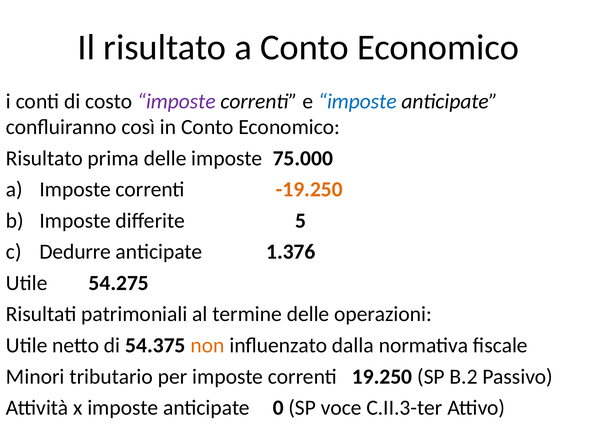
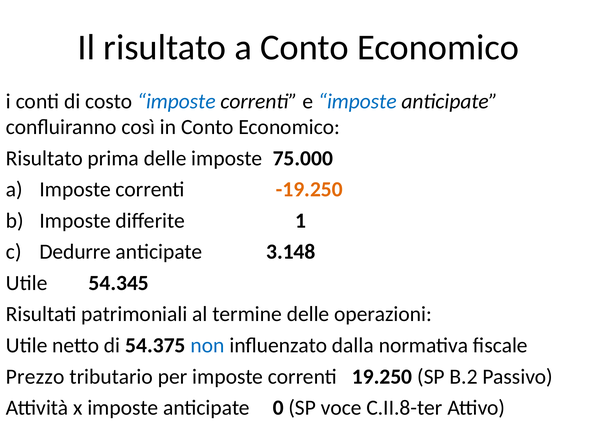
imposte at (176, 101) colour: purple -> blue
5: 5 -> 1
1.376: 1.376 -> 3.148
54.275: 54.275 -> 54.345
non colour: orange -> blue
Minori: Minori -> Prezzo
C.II.3-ter: C.II.3-ter -> C.II.8-ter
